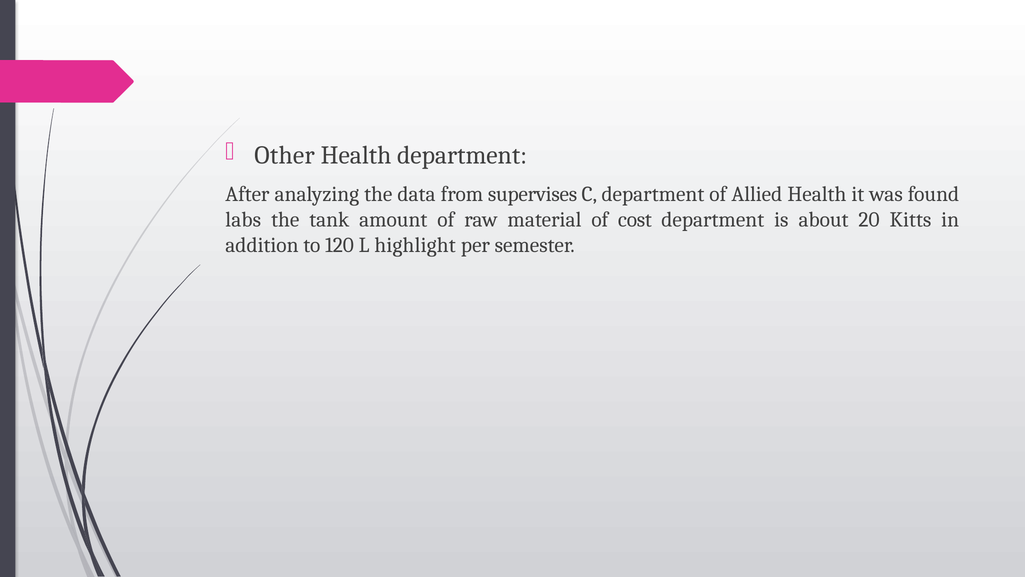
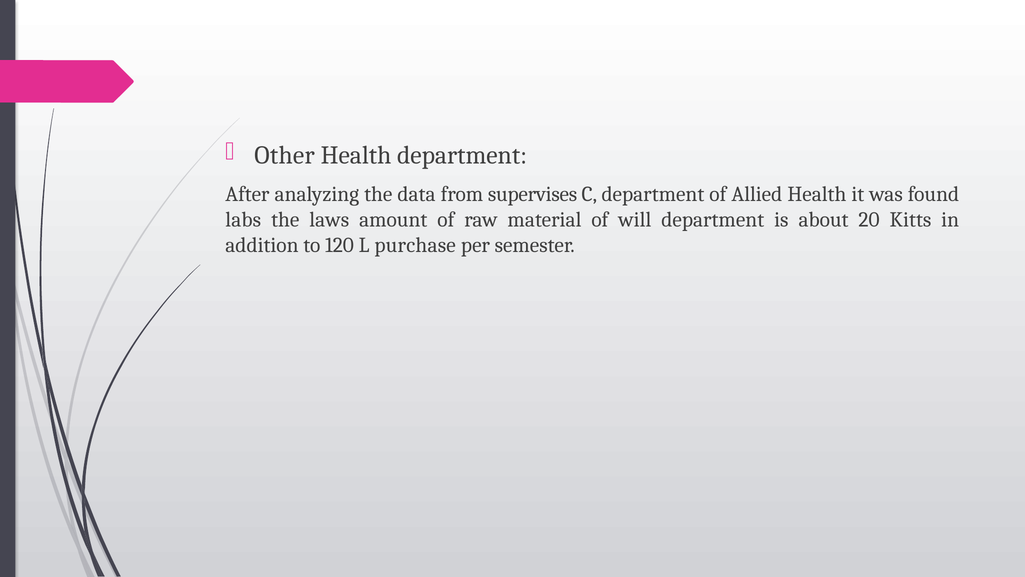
tank: tank -> laws
cost: cost -> will
highlight: highlight -> purchase
